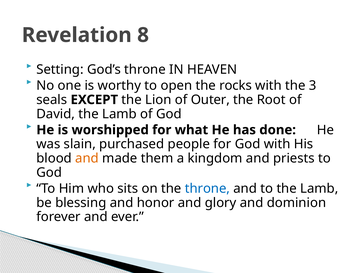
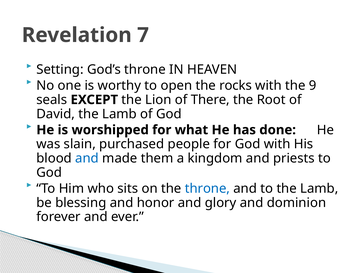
8: 8 -> 7
3: 3 -> 9
Outer: Outer -> There
and at (87, 158) colour: orange -> blue
